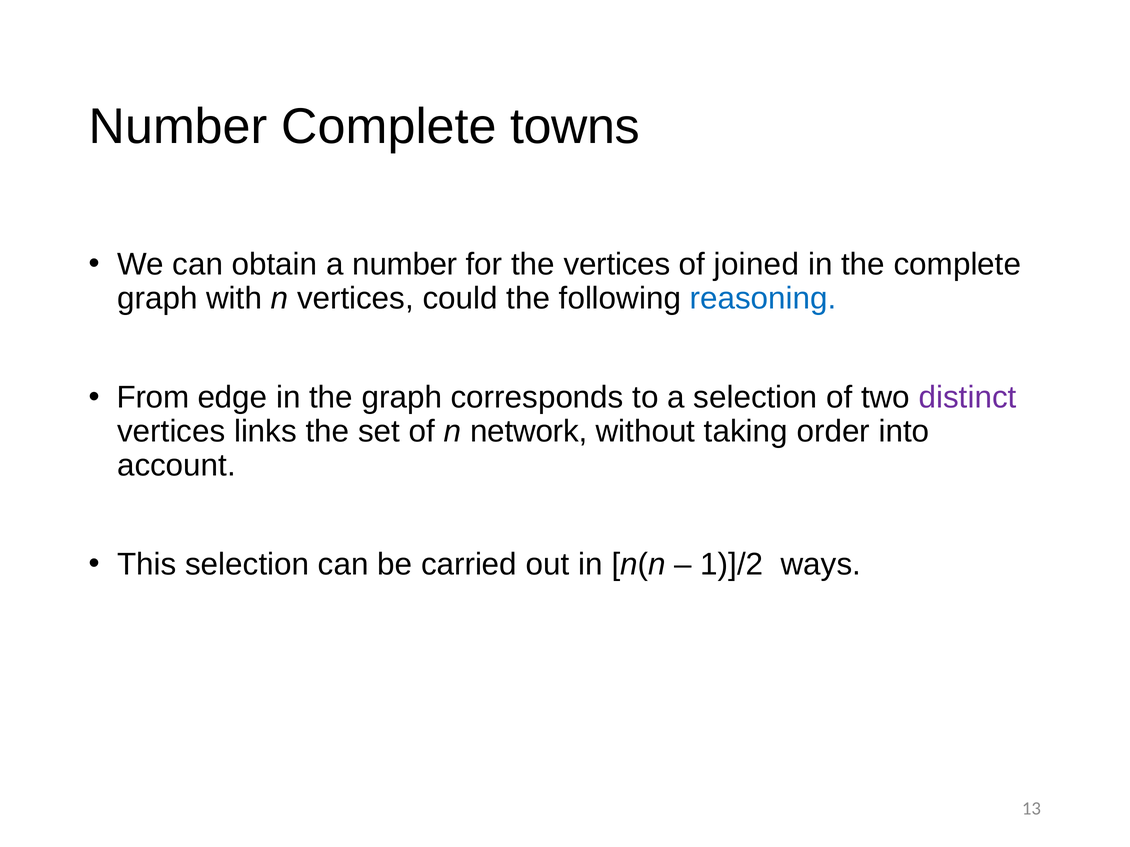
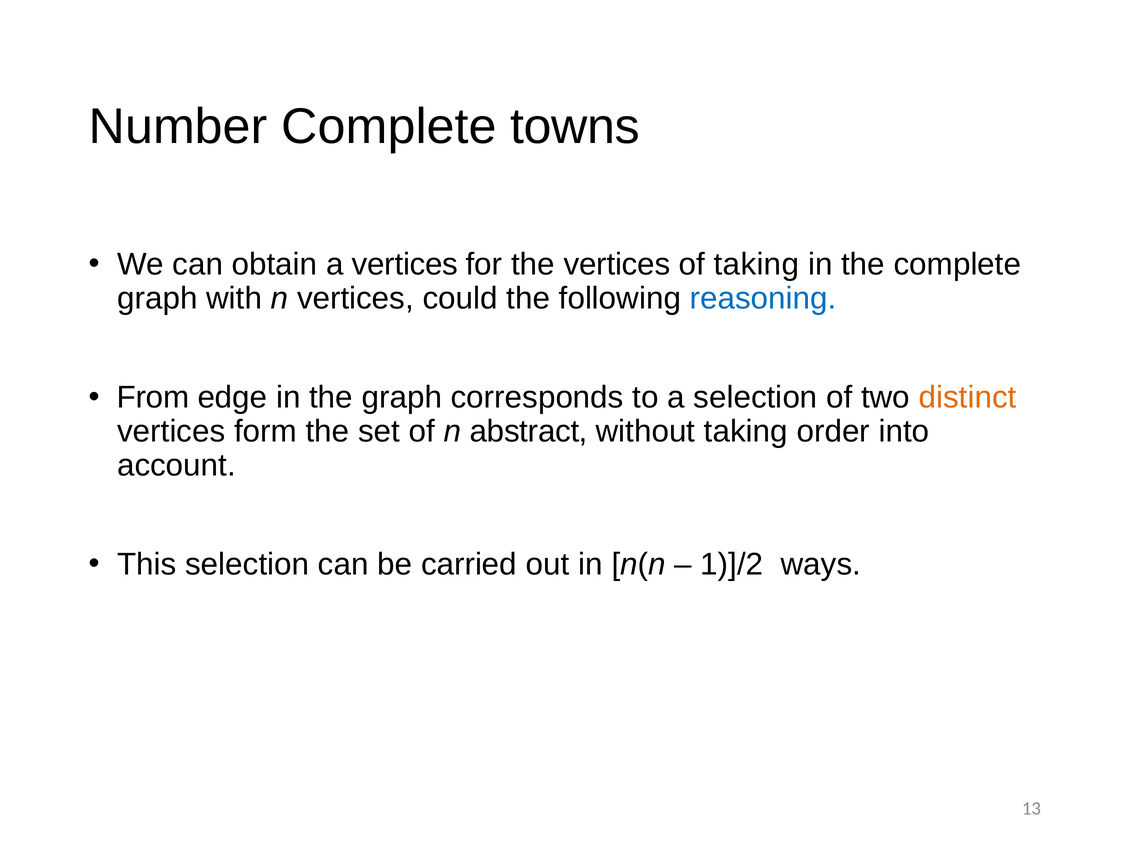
a number: number -> vertices
of joined: joined -> taking
distinct colour: purple -> orange
links: links -> form
network: network -> abstract
